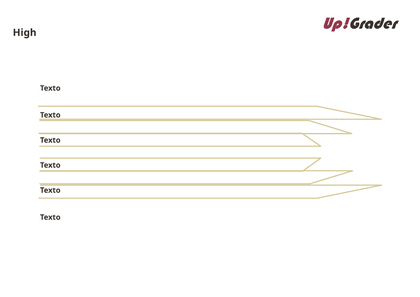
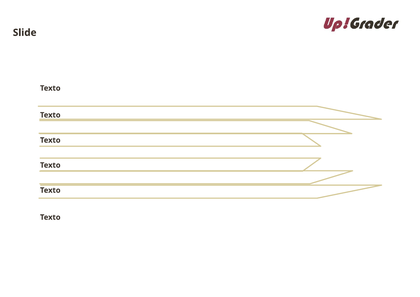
High: High -> Slide
